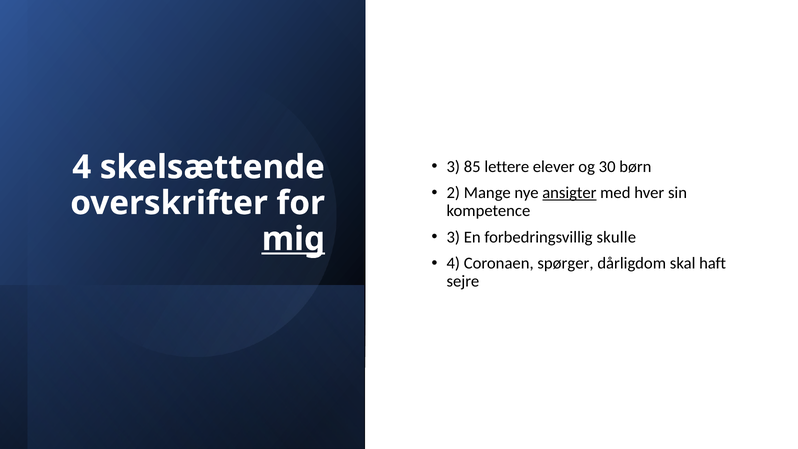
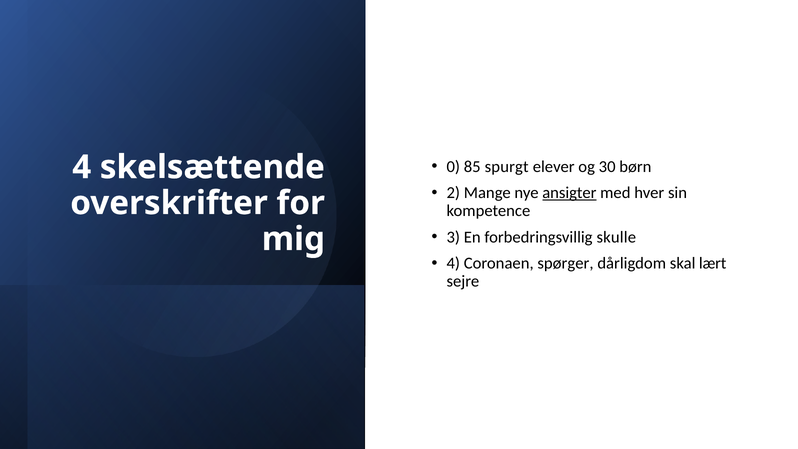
3 at (453, 166): 3 -> 0
lettere: lettere -> spurgt
mig underline: present -> none
haft: haft -> lært
